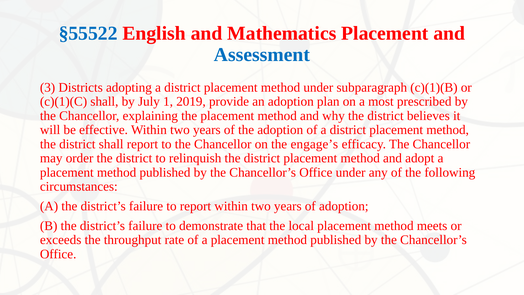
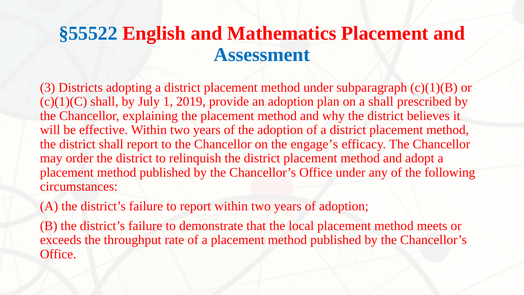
a most: most -> shall
